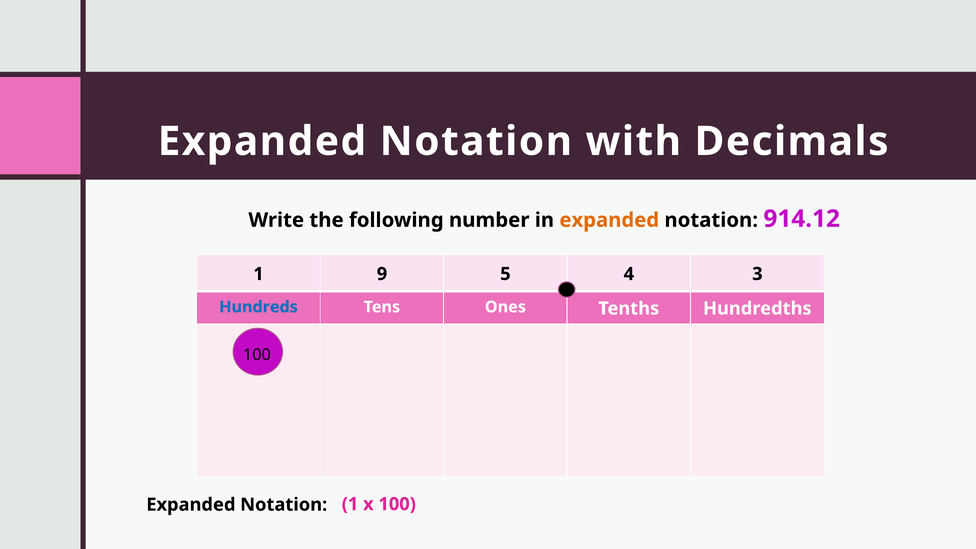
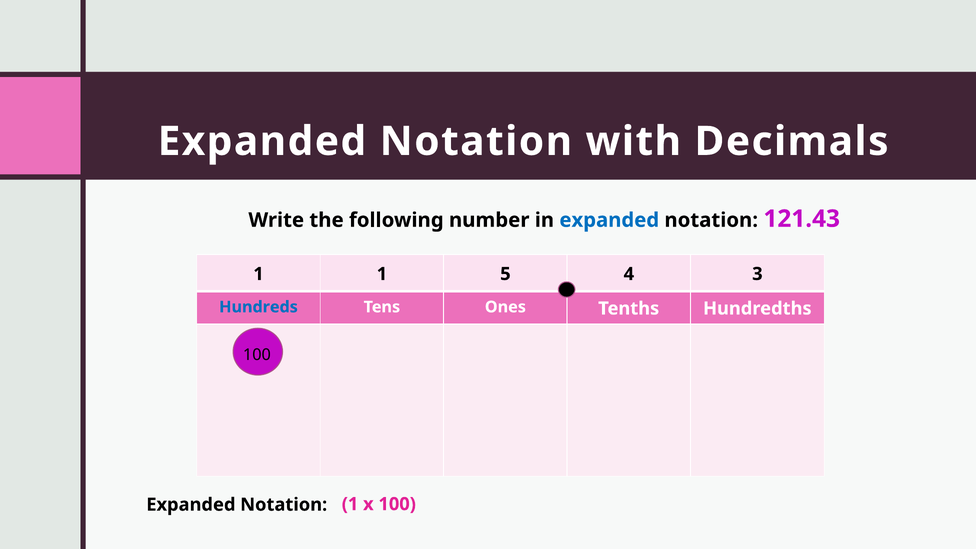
expanded at (609, 220) colour: orange -> blue
914.12: 914.12 -> 121.43
1 9: 9 -> 1
